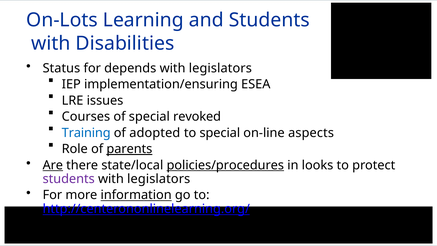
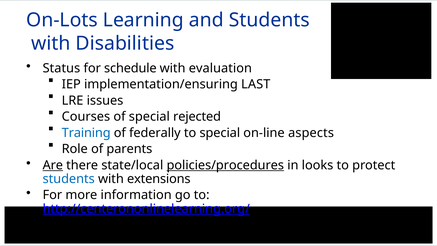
depends: depends -> schedule
legislators at (220, 68): legislators -> evaluation
ESEA: ESEA -> LAST
revoked: revoked -> rejected
adopted: adopted -> federally
parents underline: present -> none
students at (69, 179) colour: purple -> blue
legislators at (159, 179): legislators -> extensions
information underline: present -> none
